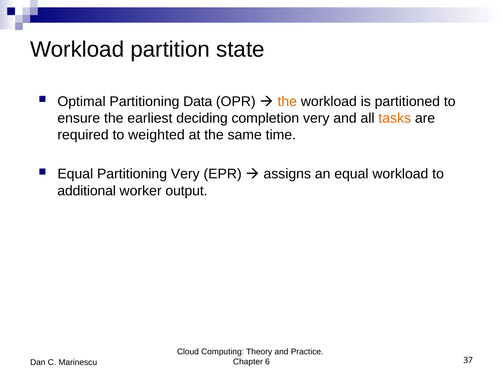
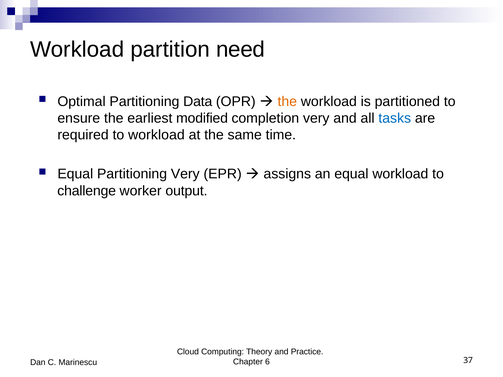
state: state -> need
deciding: deciding -> modified
tasks colour: orange -> blue
to weighted: weighted -> workload
additional: additional -> challenge
